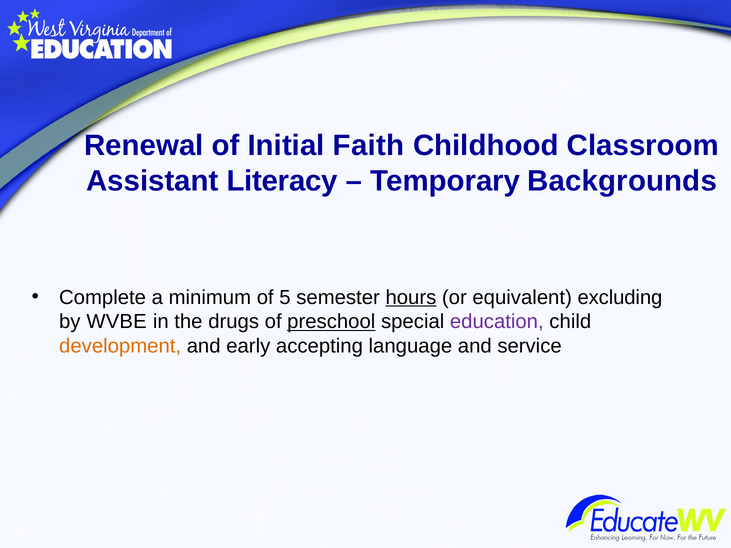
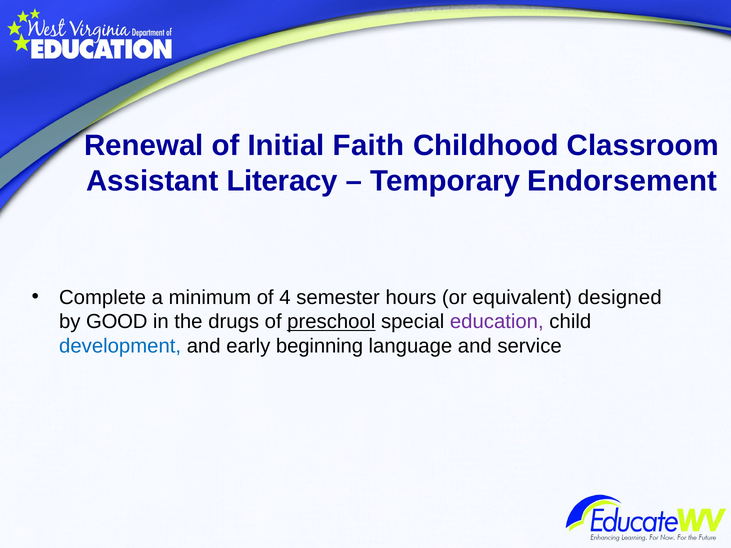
Backgrounds: Backgrounds -> Endorsement
5: 5 -> 4
hours underline: present -> none
excluding: excluding -> designed
WVBE: WVBE -> GOOD
development colour: orange -> blue
accepting: accepting -> beginning
